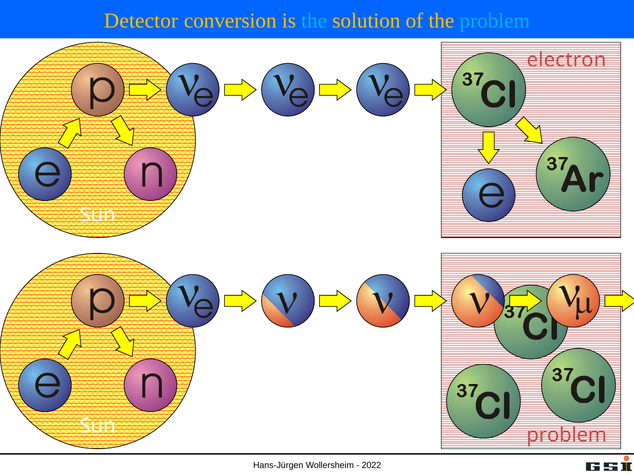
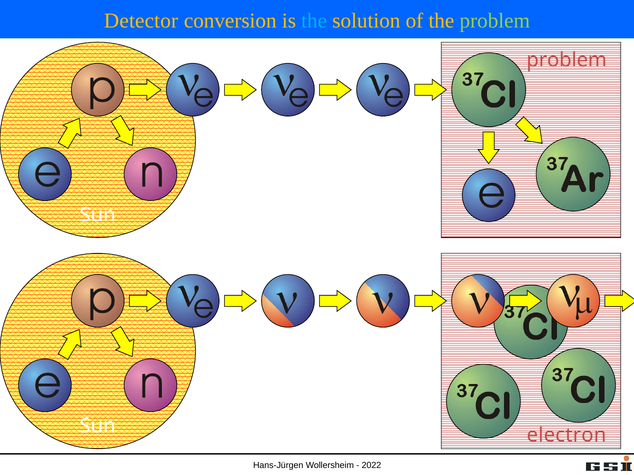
problem at (495, 21) colour: light blue -> light green
electron at (567, 60): electron -> problem
Sun problem: problem -> electron
